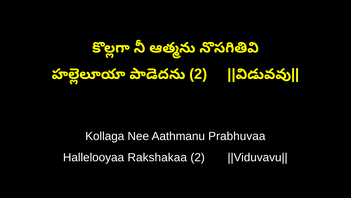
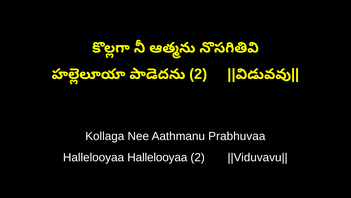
Hallelooyaa Rakshakaa: Rakshakaa -> Hallelooyaa
